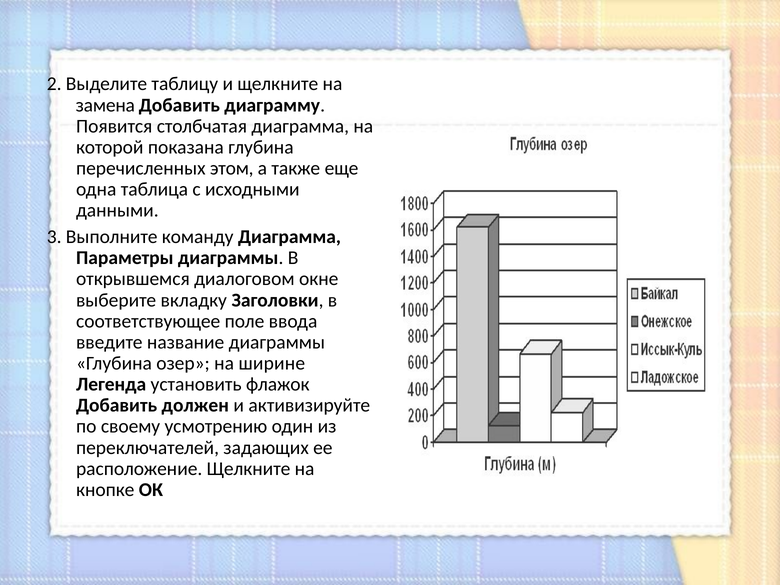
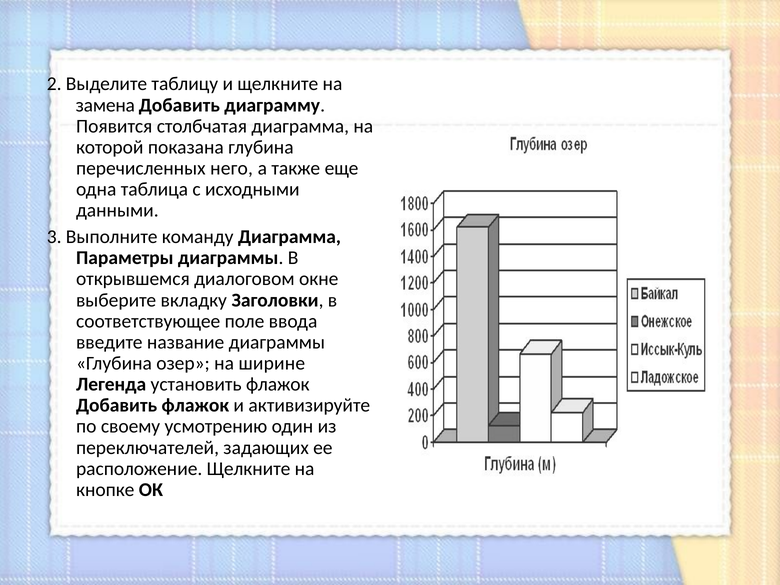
этом: этом -> него
Добавить должен: должен -> флажок
